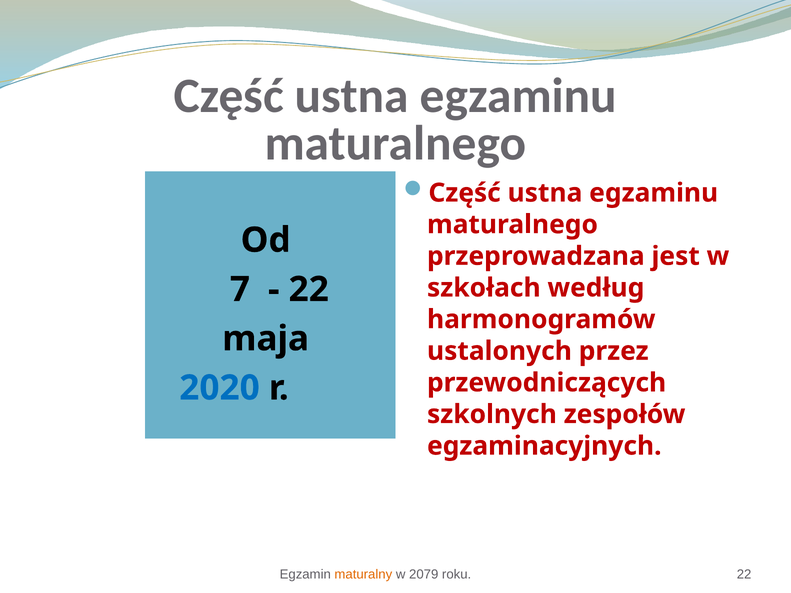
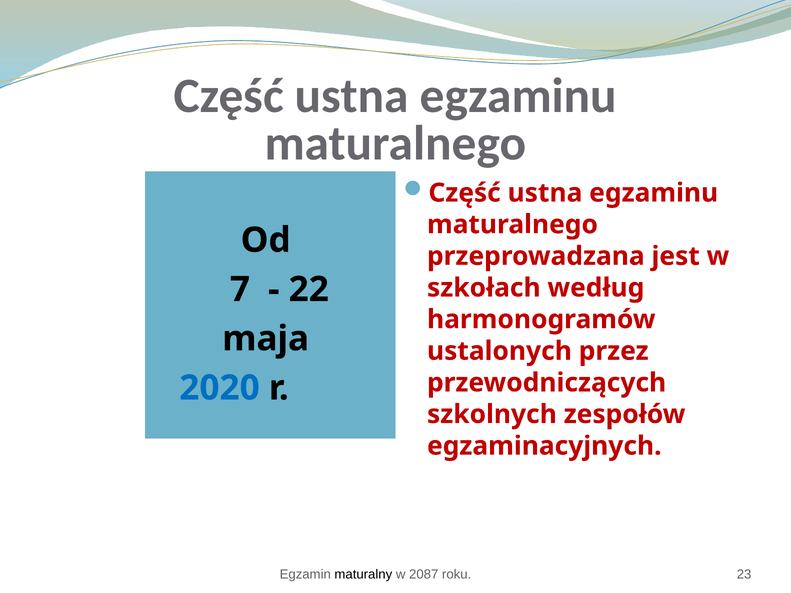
maturalny colour: orange -> black
2079: 2079 -> 2087
roku 22: 22 -> 23
